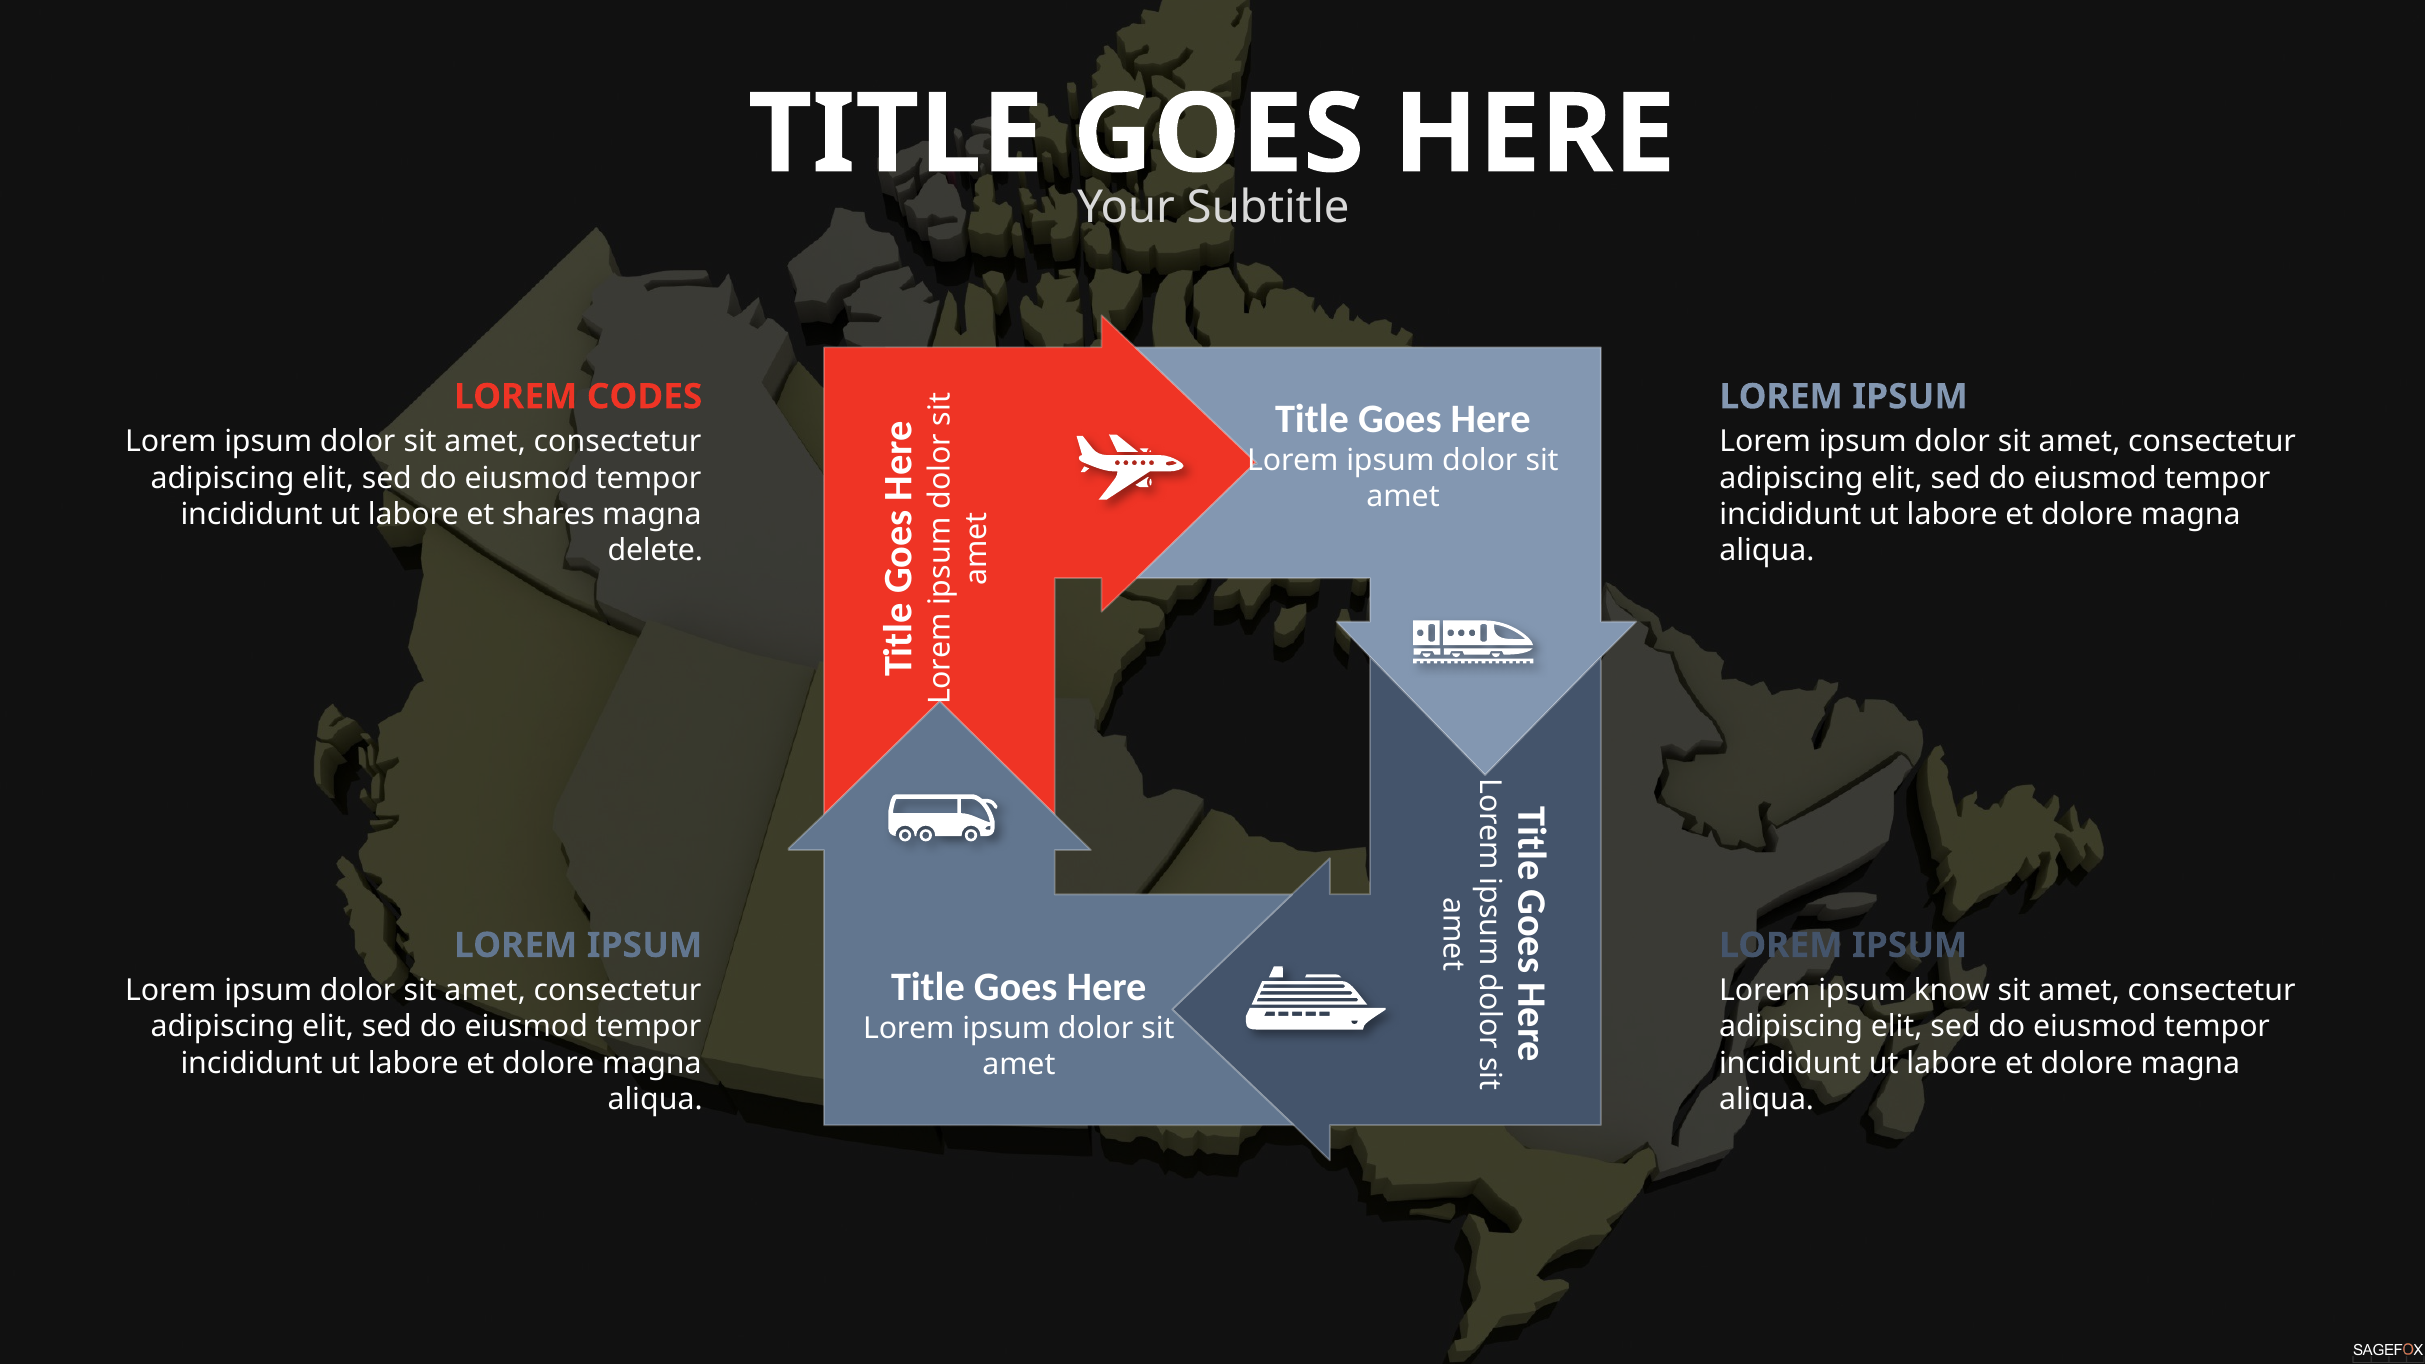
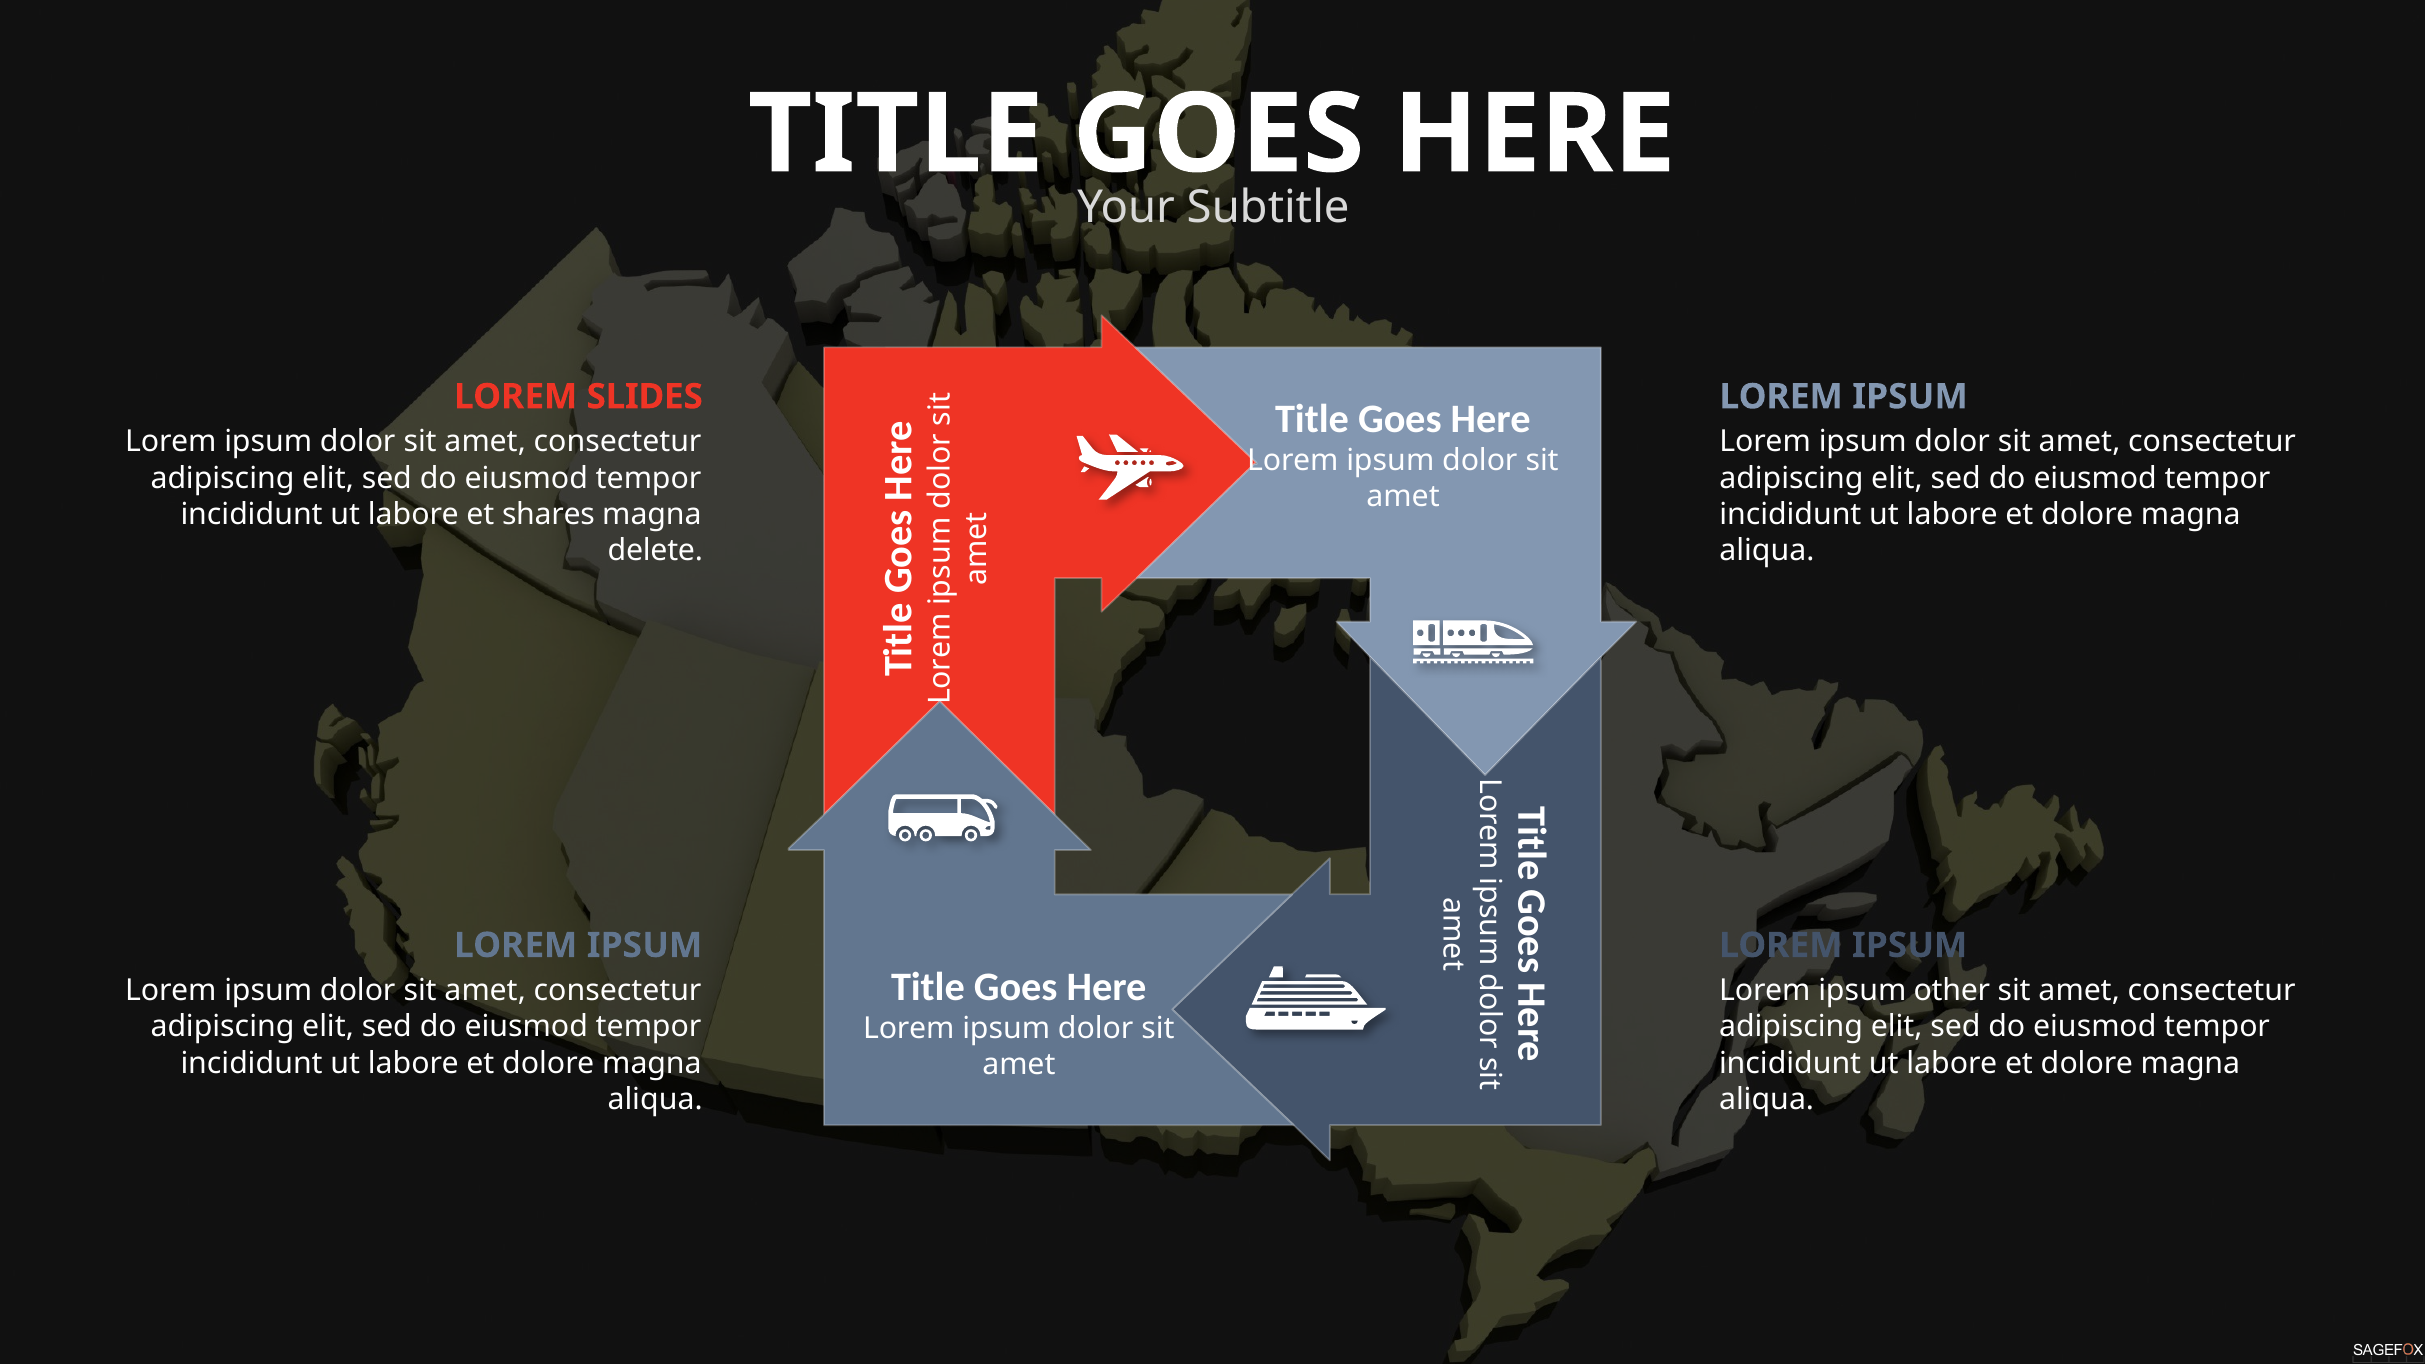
CODES: CODES -> SLIDES
know: know -> other
